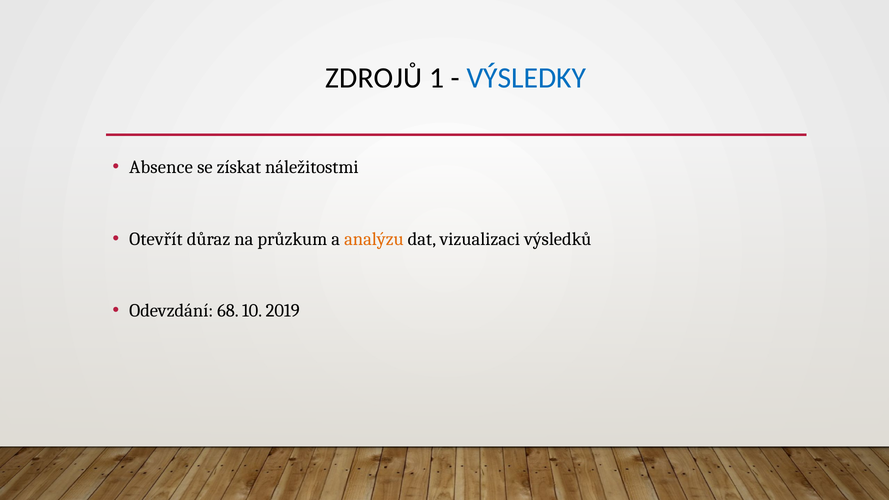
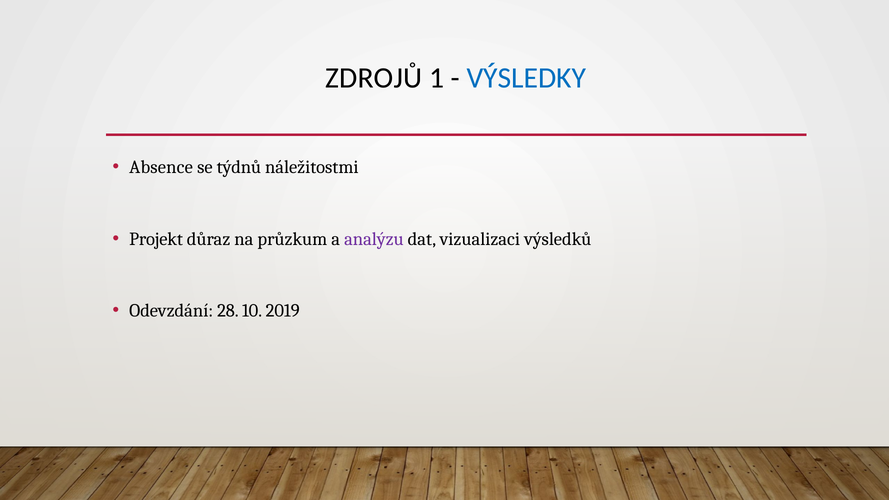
získat: získat -> týdnů
Otevřít: Otevřít -> Projekt
analýzu colour: orange -> purple
68: 68 -> 28
